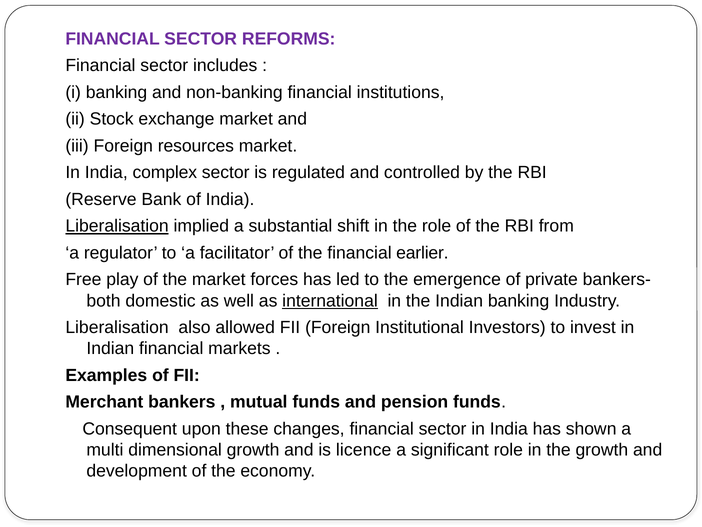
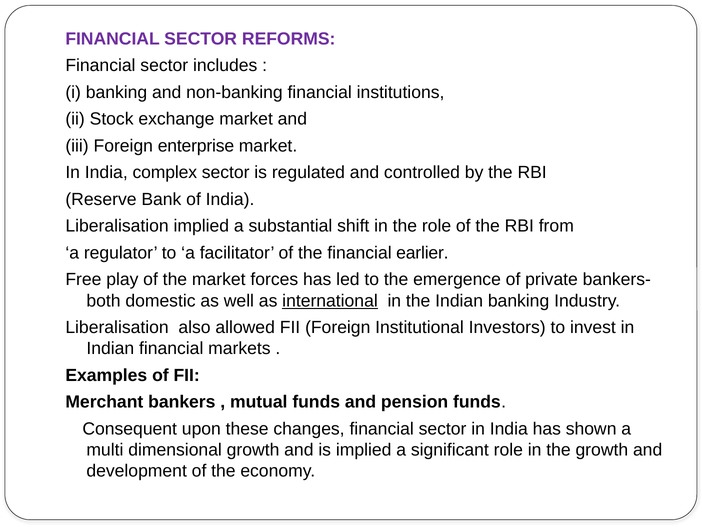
resources: resources -> enterprise
Liberalisation at (117, 226) underline: present -> none
is licence: licence -> implied
